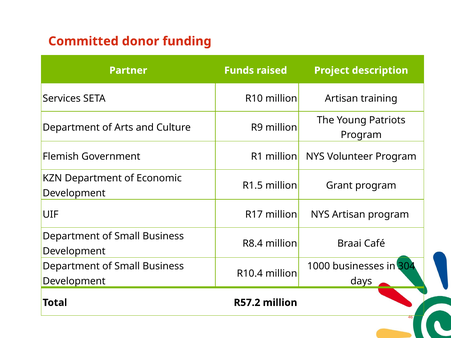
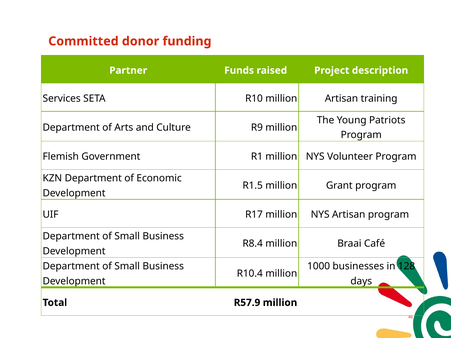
304: 304 -> 128
R57.2: R57.2 -> R57.9
